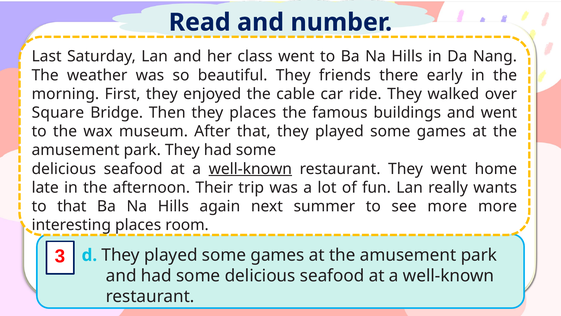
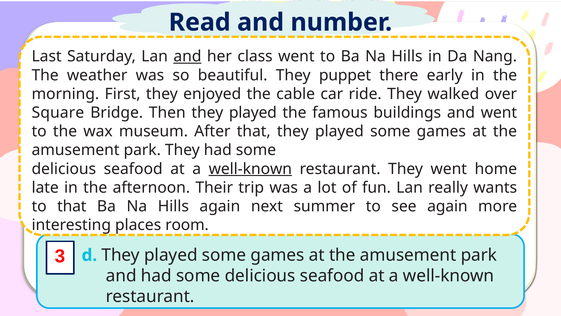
and at (187, 56) underline: none -> present
friends: friends -> puppet
Then they places: places -> played
see more: more -> again
